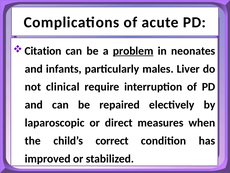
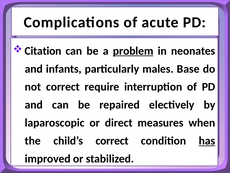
Liver: Liver -> Base
not clinical: clinical -> correct
has underline: none -> present
